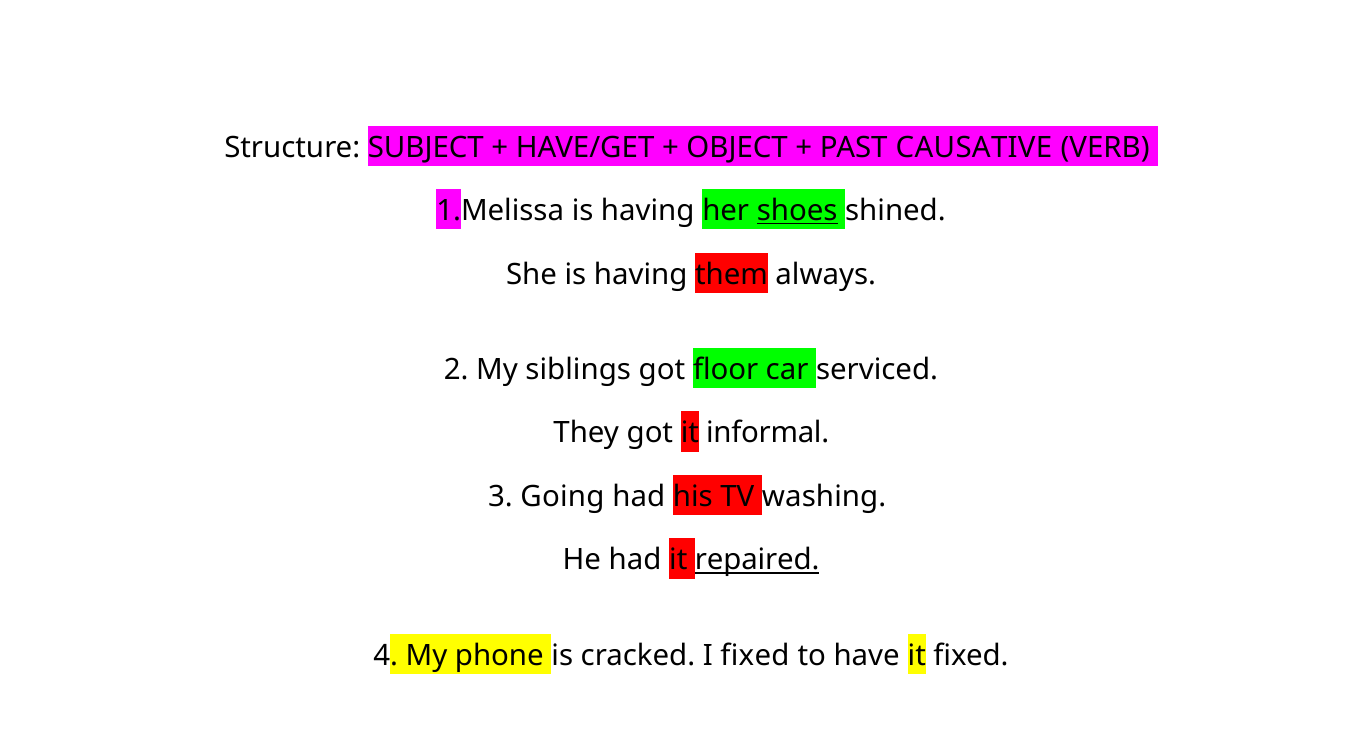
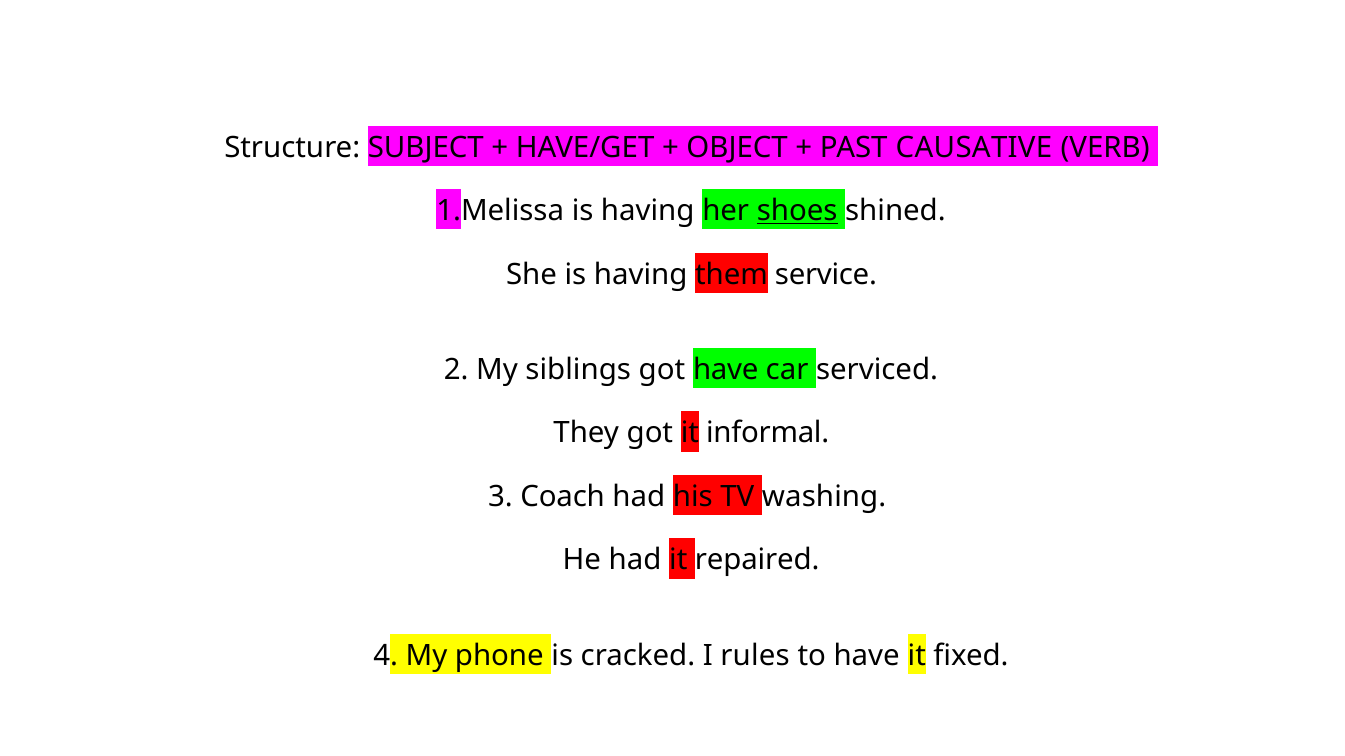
always: always -> service
got floor: floor -> have
Going: Going -> Coach
repaired underline: present -> none
I fixed: fixed -> rules
